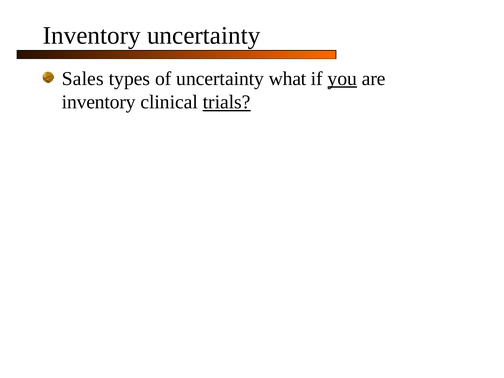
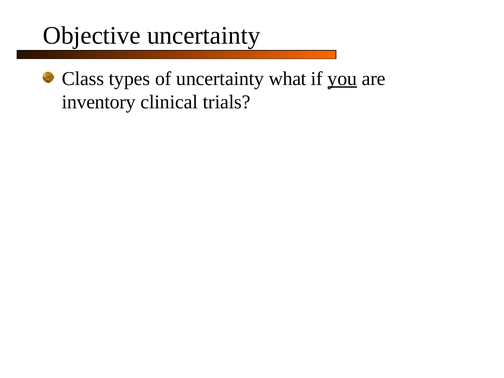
Inventory at (92, 35): Inventory -> Objective
Sales: Sales -> Class
trials underline: present -> none
